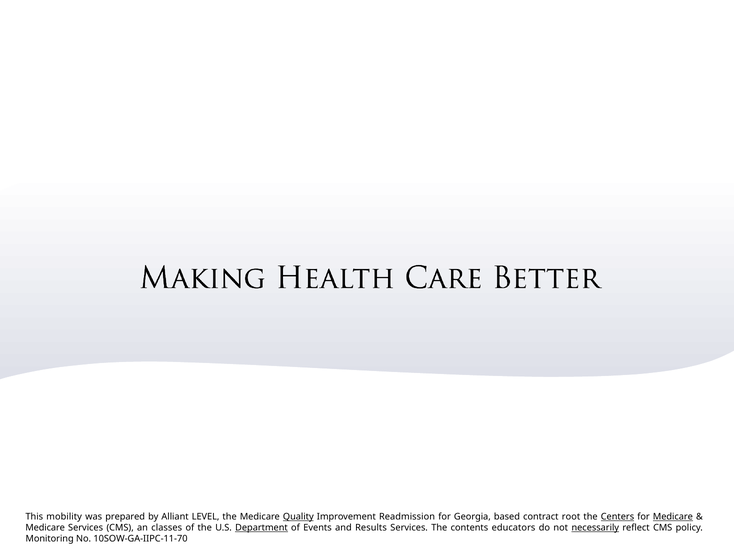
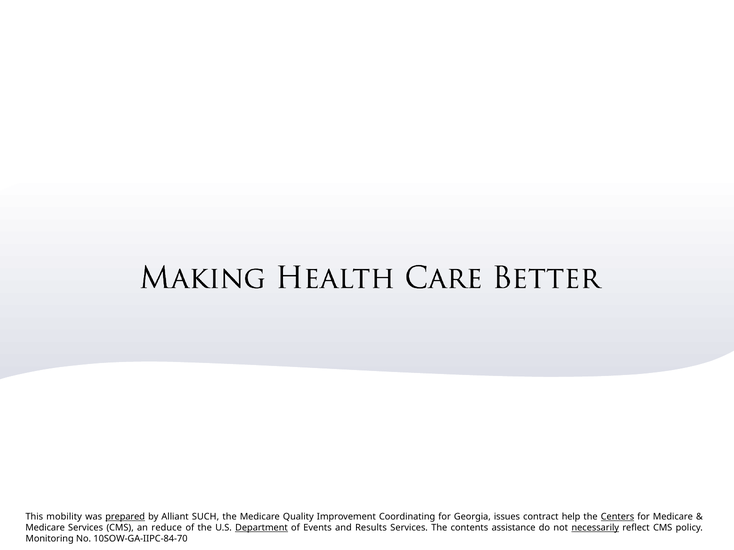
prepared underline: none -> present
LEVEL: LEVEL -> SUCH
Quality underline: present -> none
Readmission: Readmission -> Coordinating
based: based -> issues
root: root -> help
Medicare at (673, 517) underline: present -> none
classes: classes -> reduce
educators: educators -> assistance
10SOW-GA-IIPC-11-70: 10SOW-GA-IIPC-11-70 -> 10SOW-GA-IIPC-84-70
